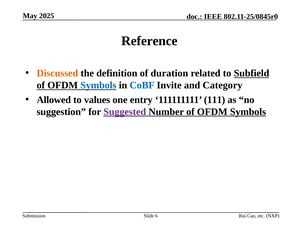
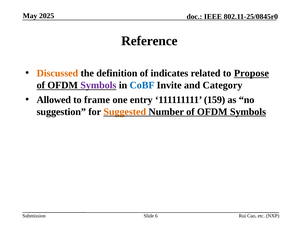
duration: duration -> indicates
Subfield: Subfield -> Propose
Symbols at (98, 85) colour: blue -> purple
values: values -> frame
111: 111 -> 159
Suggested colour: purple -> orange
